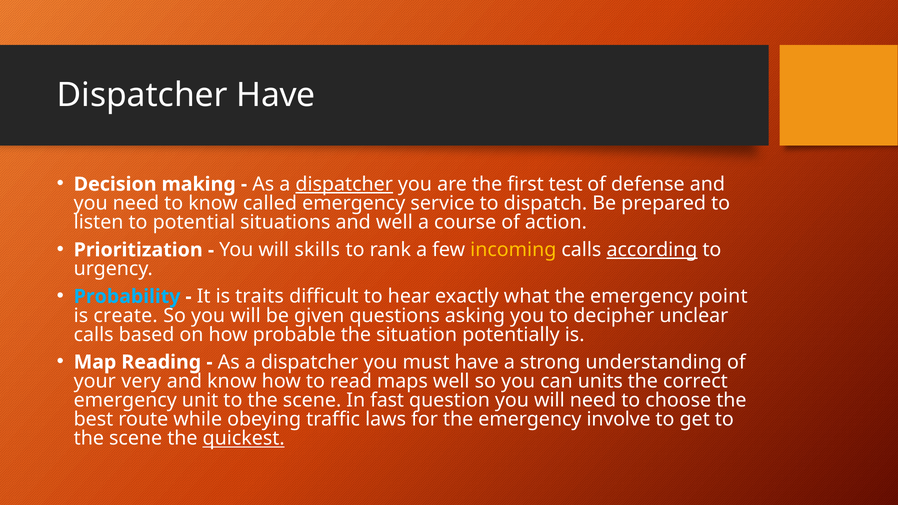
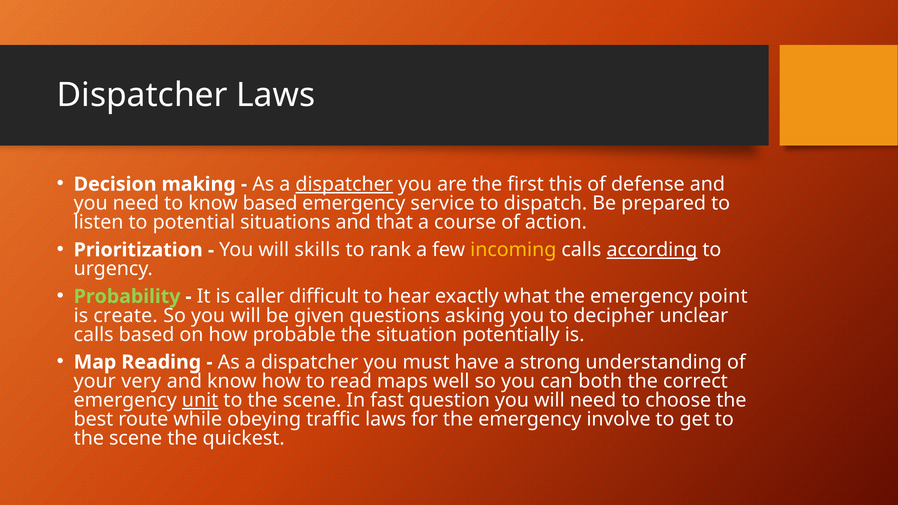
Dispatcher Have: Have -> Laws
test: test -> this
know called: called -> based
and well: well -> that
Probability colour: light blue -> light green
traits: traits -> caller
units: units -> both
unit underline: none -> present
quickest underline: present -> none
